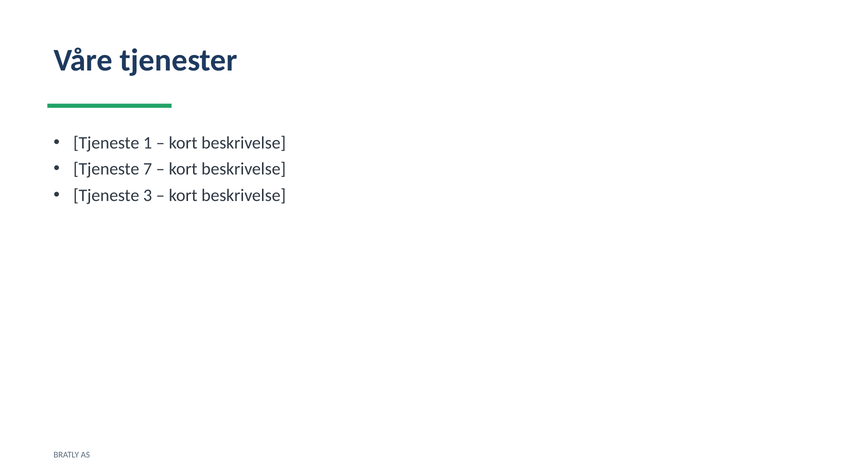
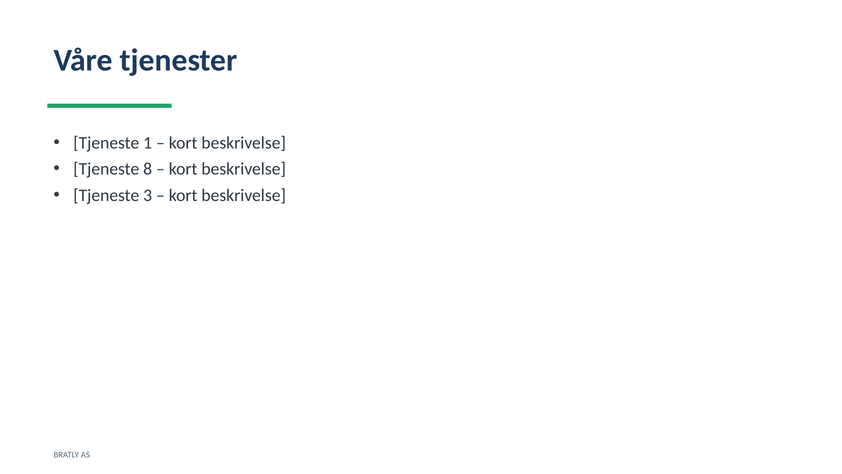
7: 7 -> 8
